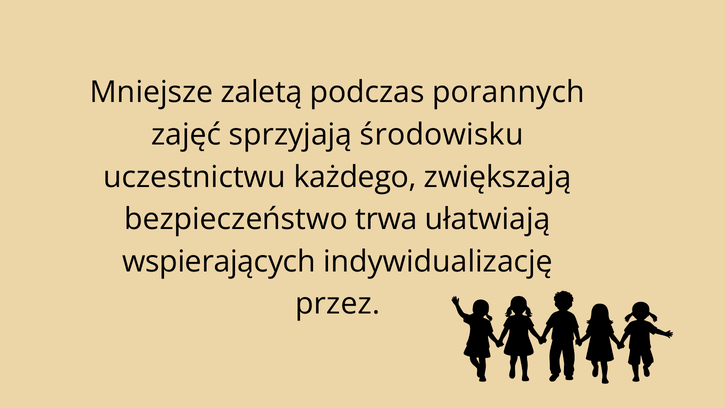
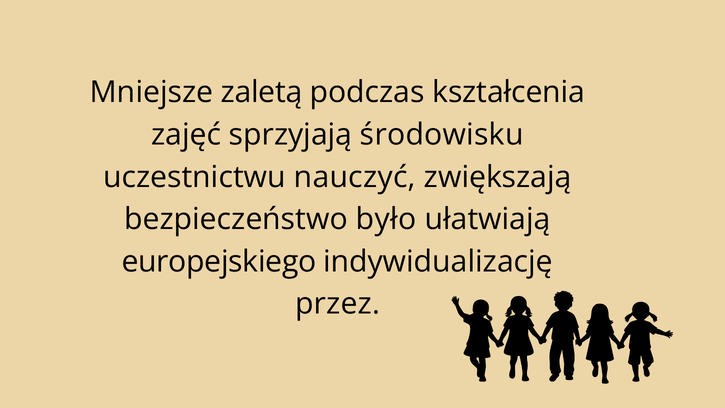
porannych: porannych -> kształcenia
każdego: każdego -> nauczyć
trwa: trwa -> było
wspierających: wspierających -> europejskiego
